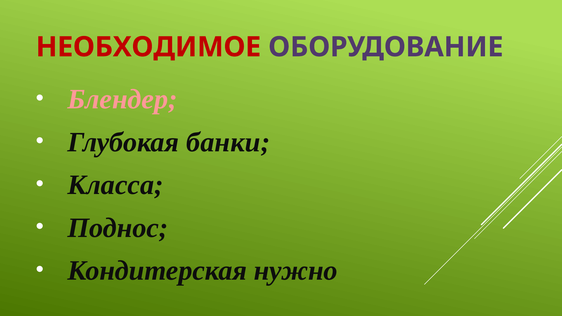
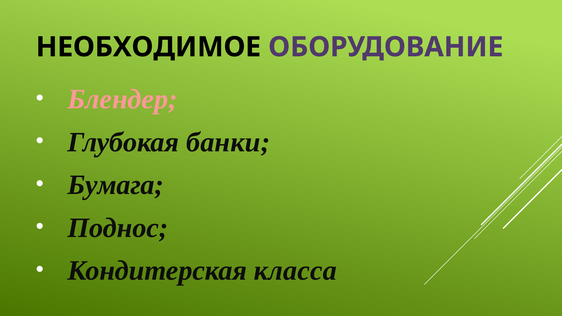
НЕОБХОДИМОЕ colour: red -> black
Класса: Класса -> Бумага
нужно: нужно -> класса
